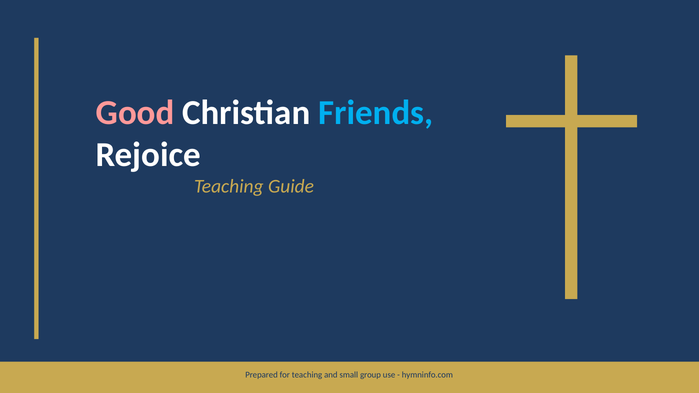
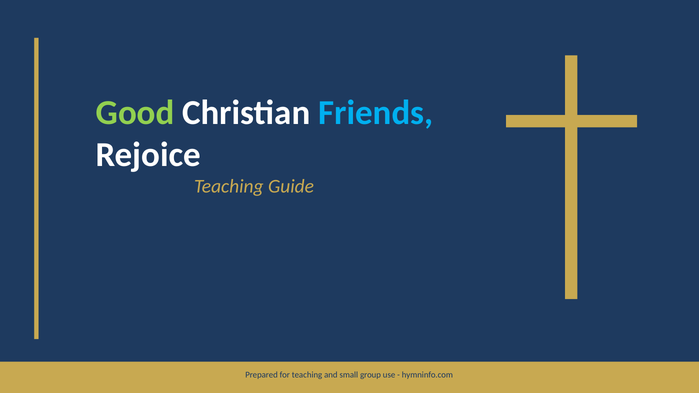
Good colour: pink -> light green
